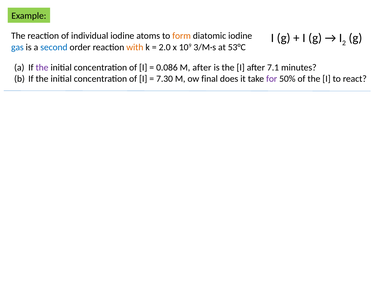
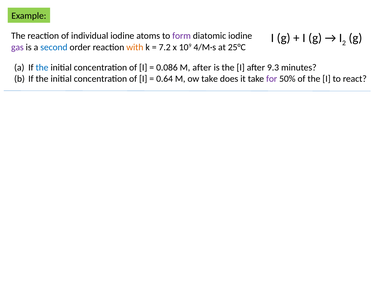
form colour: orange -> purple
gas colour: blue -> purple
2.0: 2.0 -> 7.2
3/M·s: 3/M·s -> 4/M·s
53°C: 53°C -> 25°C
the at (42, 67) colour: purple -> blue
7.1: 7.1 -> 9.3
7.30: 7.30 -> 0.64
ow final: final -> take
